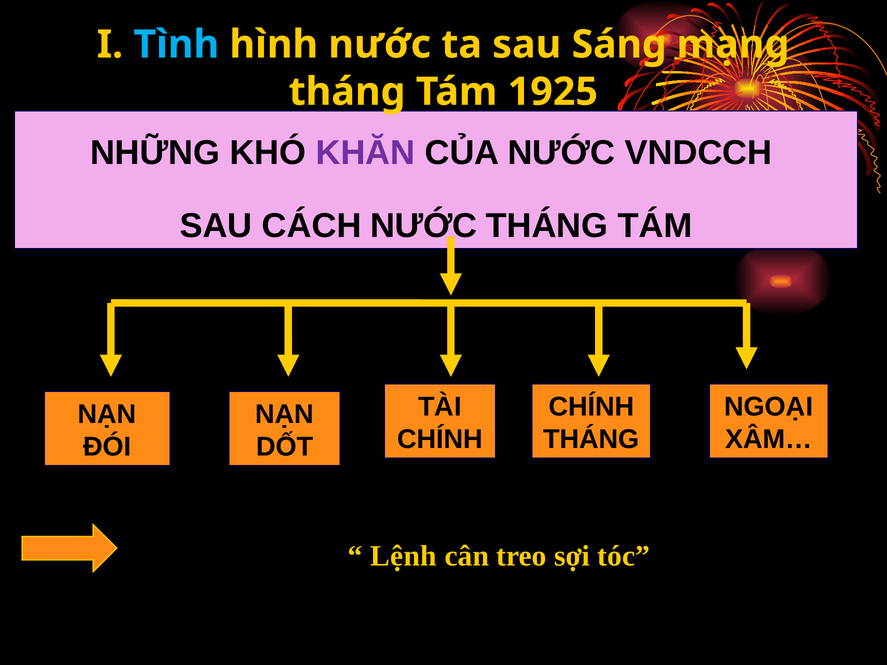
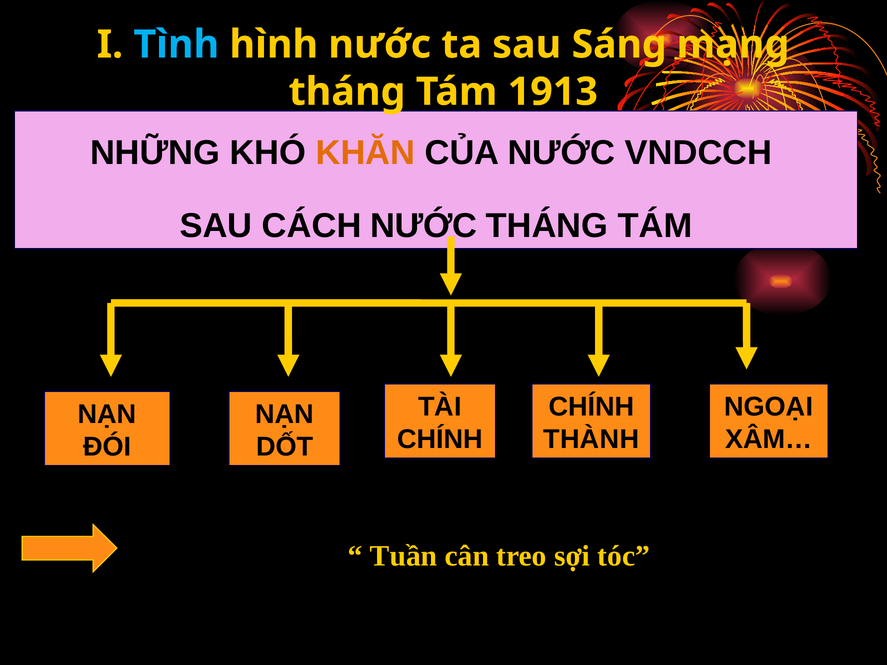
1925: 1925 -> 1913
KHĂN colour: purple -> orange
THÁNG at (591, 439): THÁNG -> THÀNH
Lệnh: Lệnh -> Tuần
